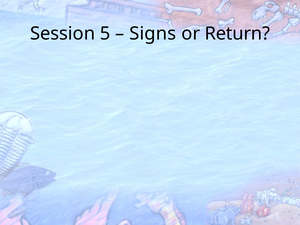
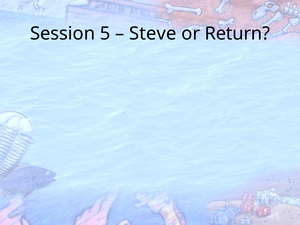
Signs: Signs -> Steve
